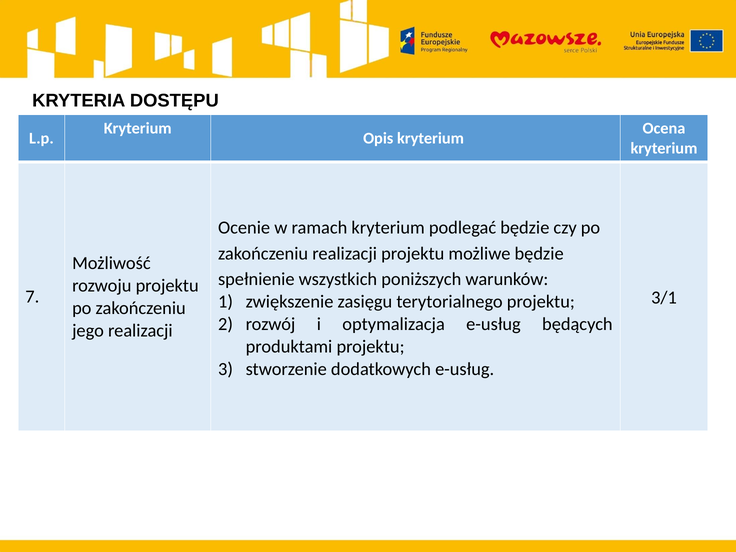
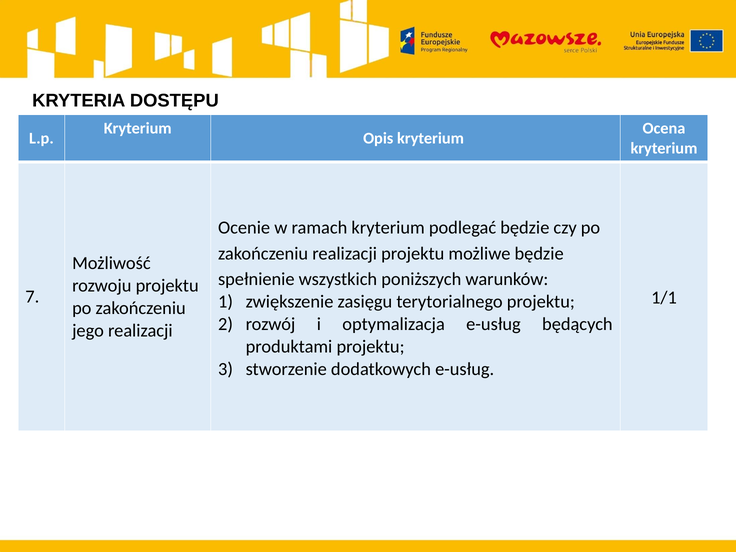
3/1: 3/1 -> 1/1
